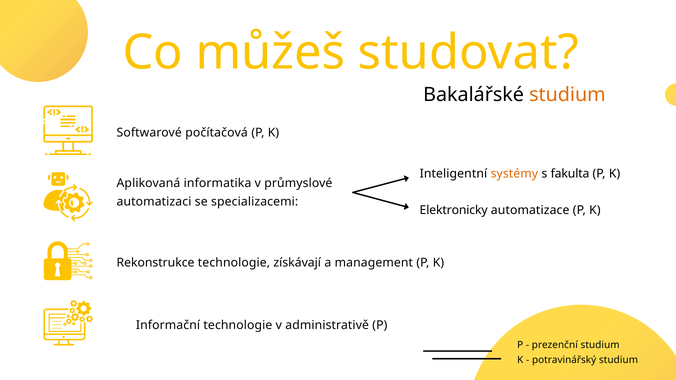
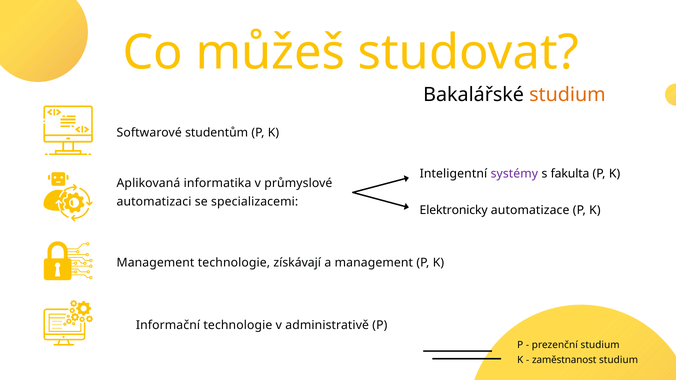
počítačová: počítačová -> studentům
systémy colour: orange -> purple
Rekonstrukce at (156, 263): Rekonstrukce -> Management
potravinářský: potravinářský -> zaměstnanost
